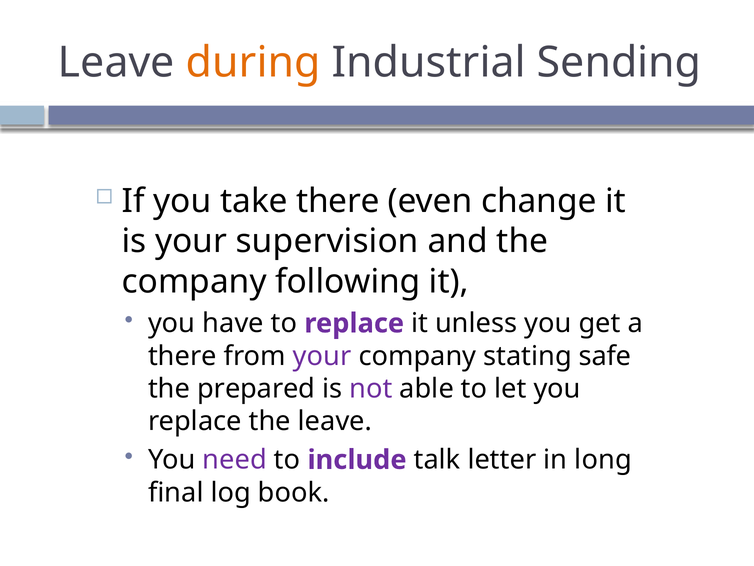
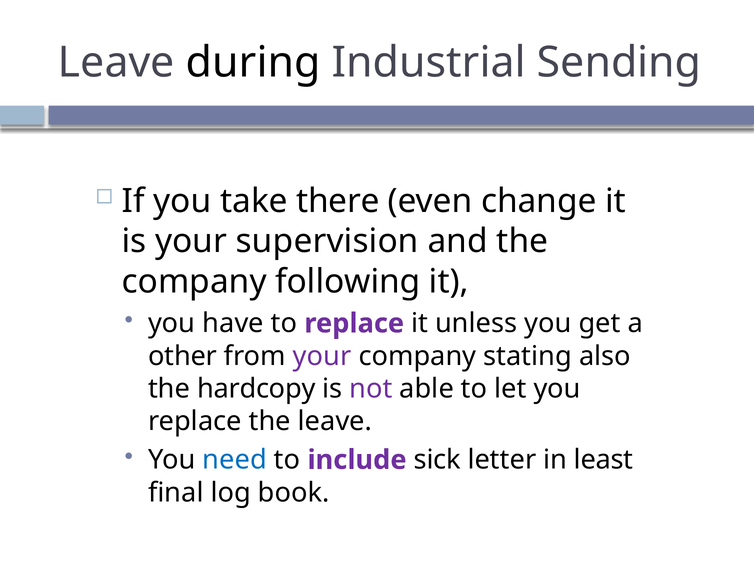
during colour: orange -> black
there at (182, 356): there -> other
safe: safe -> also
prepared: prepared -> hardcopy
need colour: purple -> blue
talk: talk -> sick
long: long -> least
